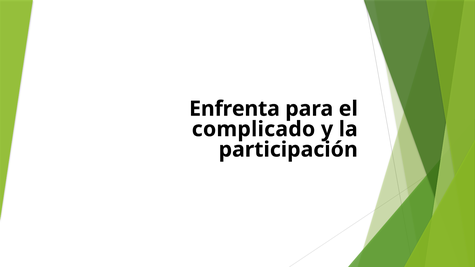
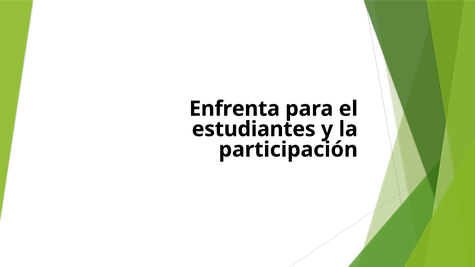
complicado: complicado -> estudiantes
